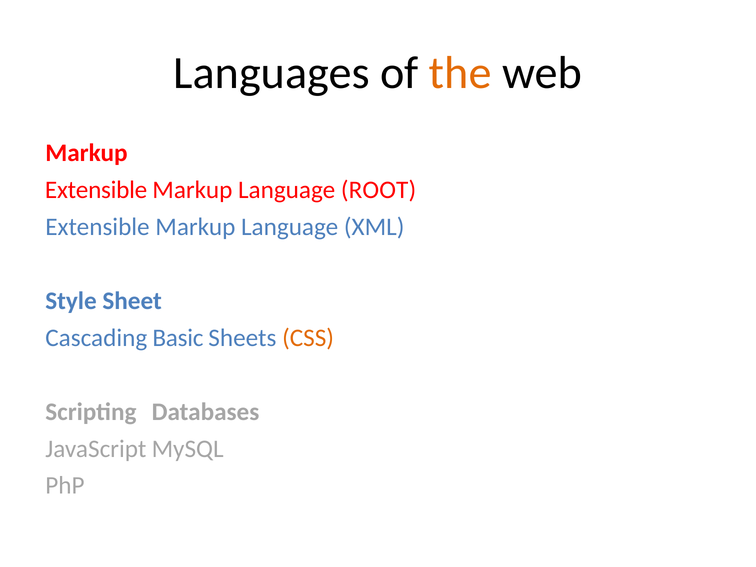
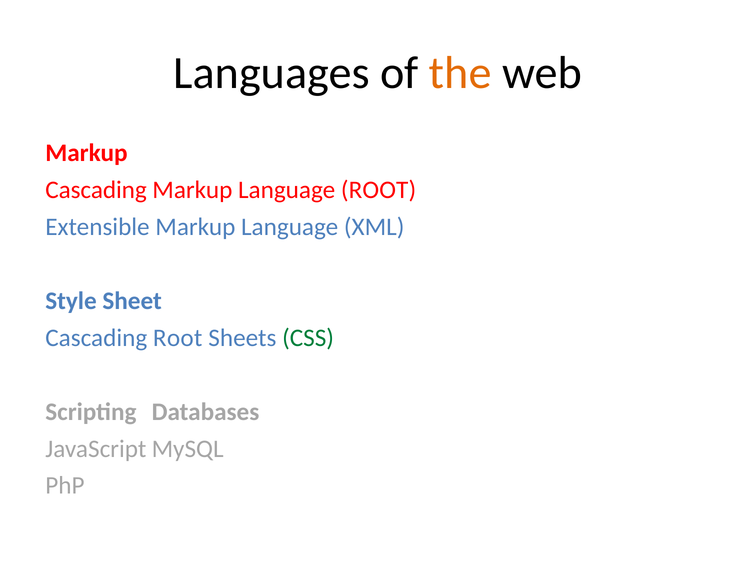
Extensible at (96, 190): Extensible -> Cascading
Cascading Basic: Basic -> Root
CSS colour: orange -> green
